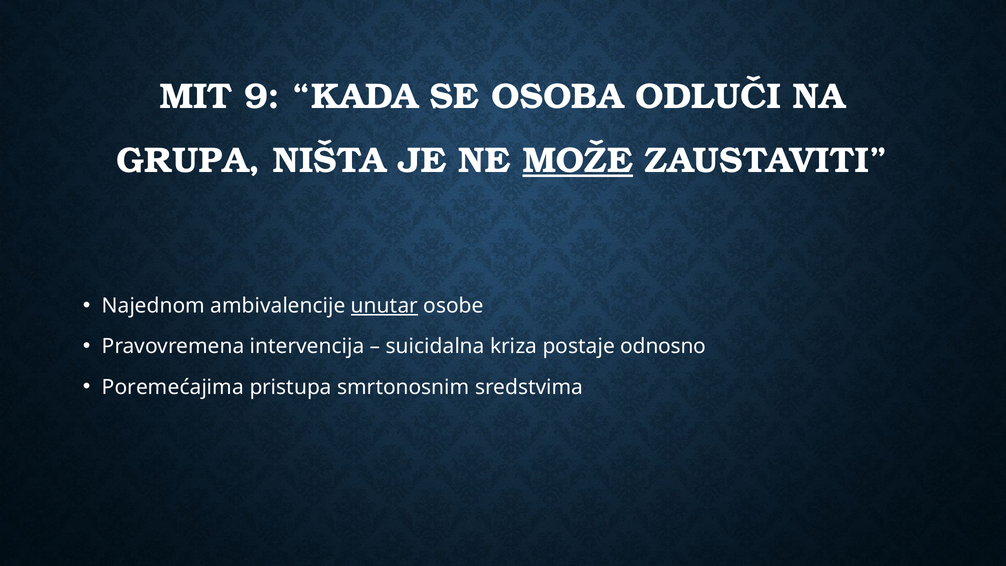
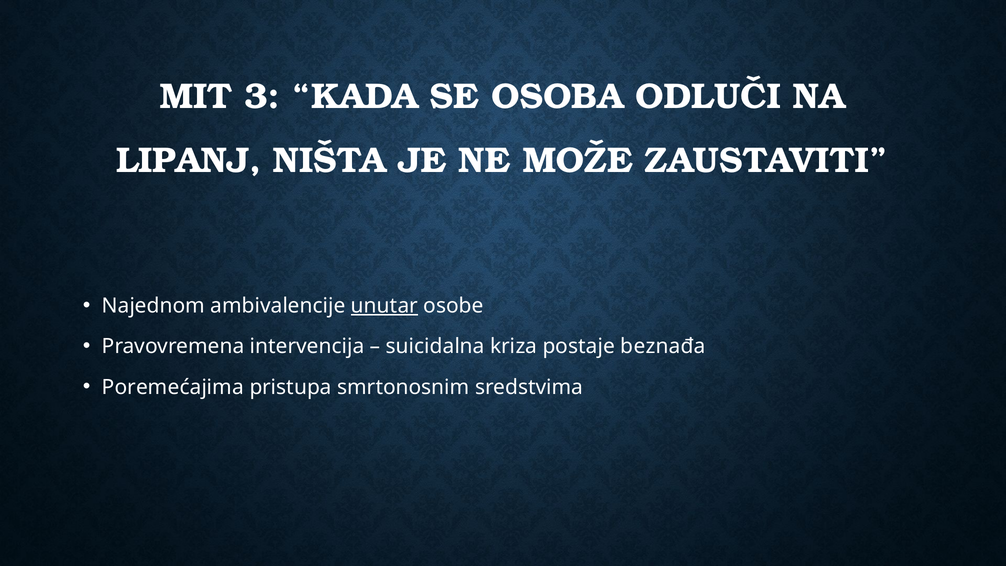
9: 9 -> 3
GRUPA: GRUPA -> LIPANJ
MOŽE underline: present -> none
odnosno: odnosno -> beznađa
